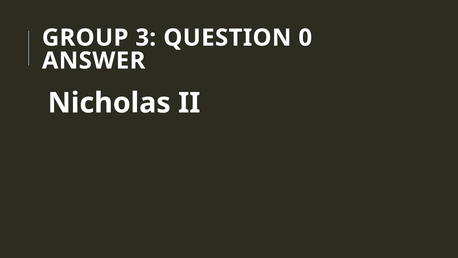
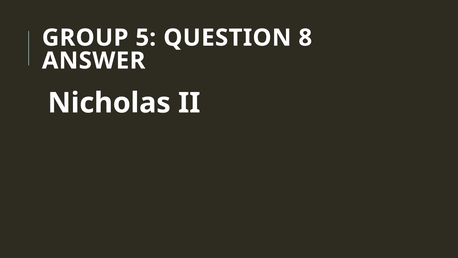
3: 3 -> 5
0: 0 -> 8
